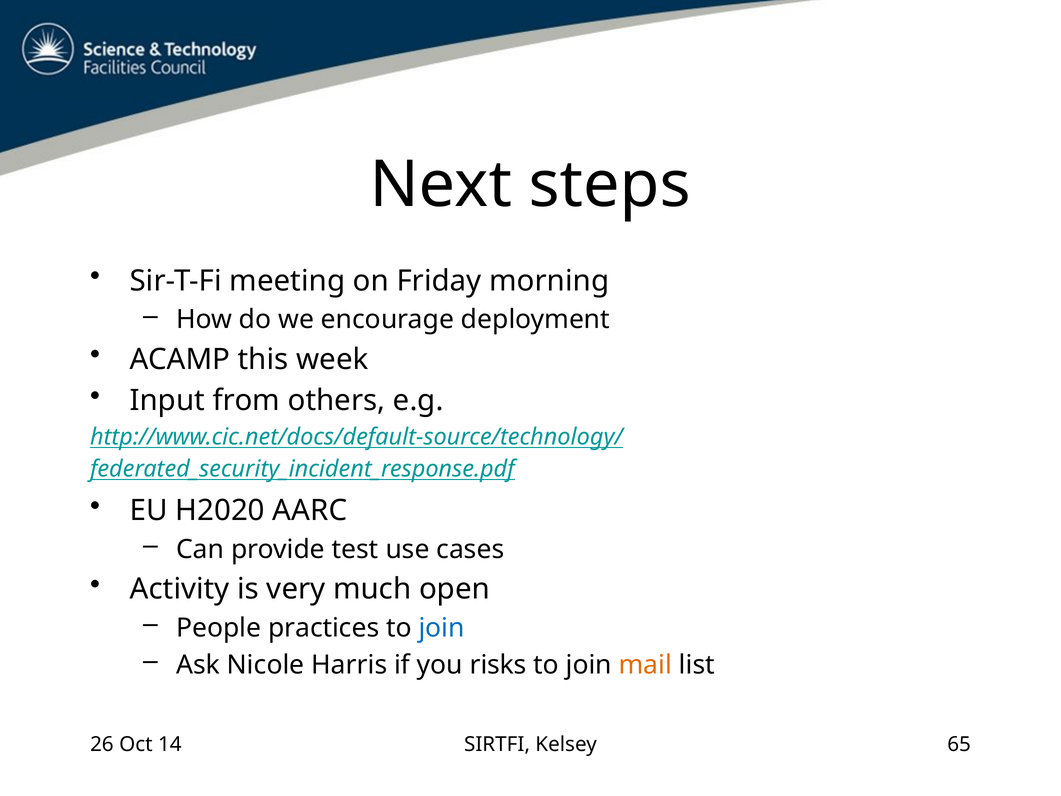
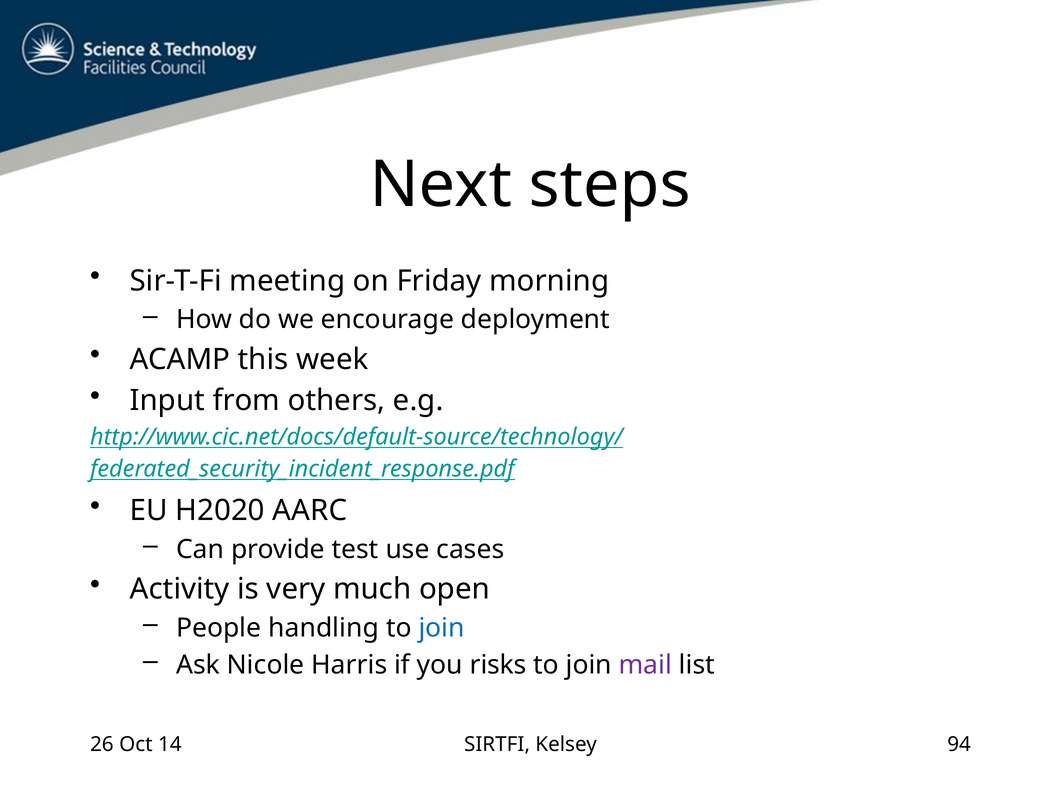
practices: practices -> handling
mail colour: orange -> purple
65: 65 -> 94
